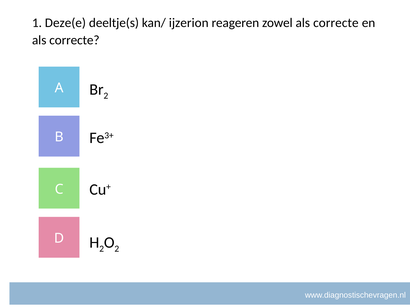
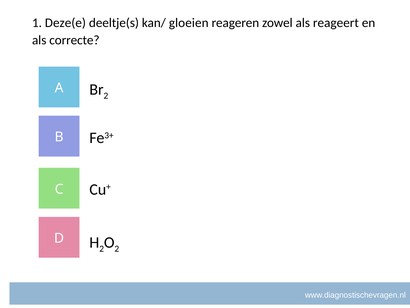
ijzerion: ijzerion -> gloeien
zowel als correcte: correcte -> reageert
